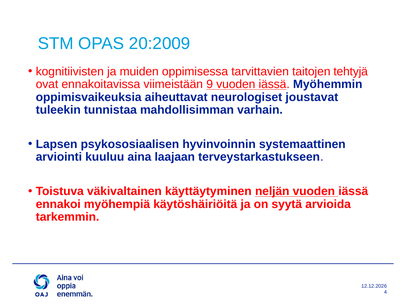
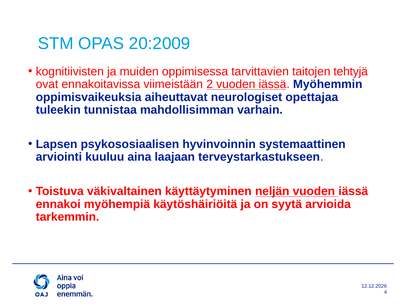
9: 9 -> 2
joustavat: joustavat -> opettajaa
